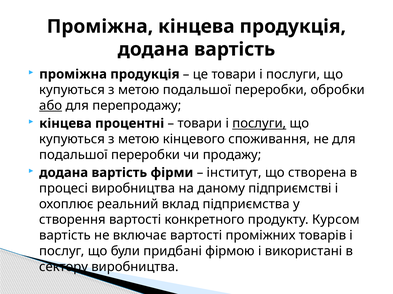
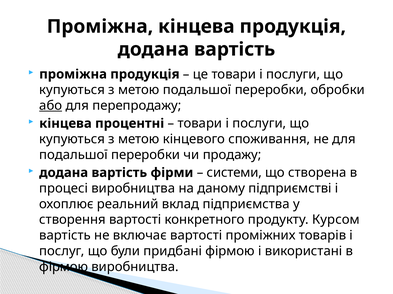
послуги at (259, 124) underline: present -> none
інститут: інститут -> системи
сектору at (64, 267): сектору -> фірмою
